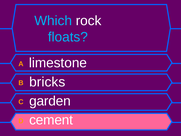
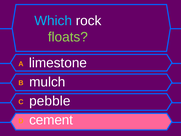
floats colour: light blue -> light green
bricks: bricks -> mulch
garden: garden -> pebble
